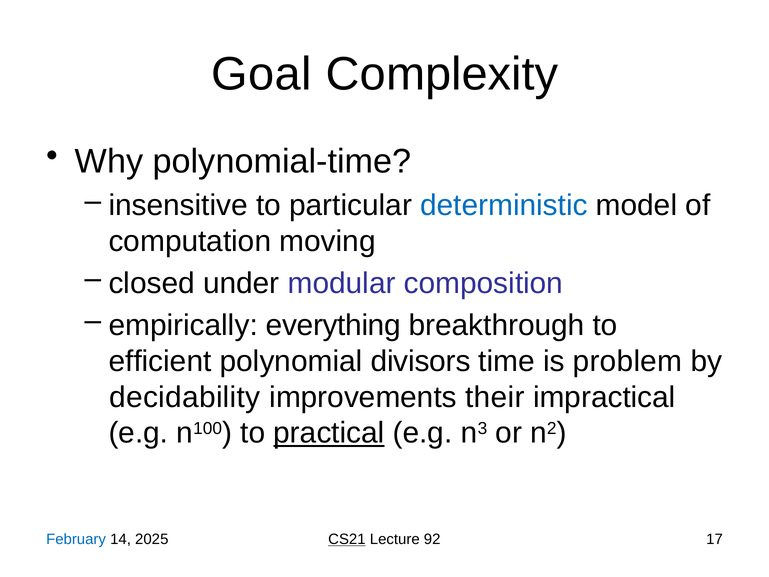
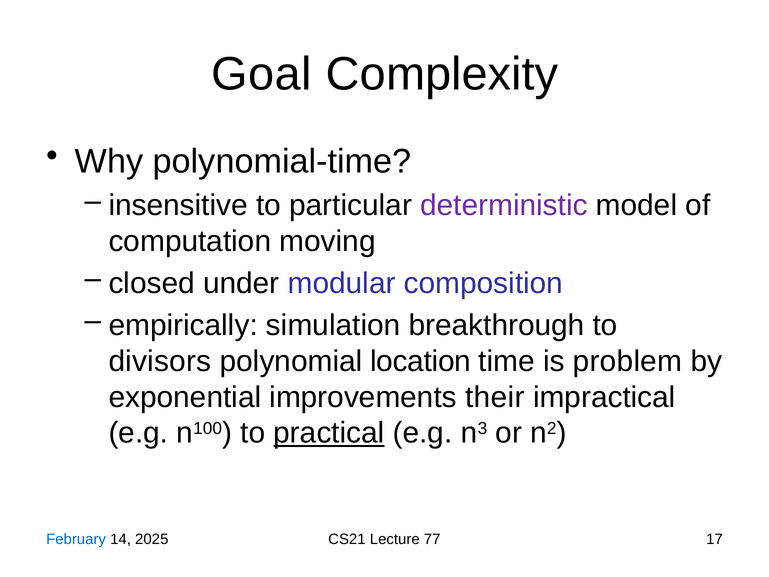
deterministic colour: blue -> purple
everything: everything -> simulation
efficient: efficient -> divisors
divisors: divisors -> location
decidability: decidability -> exponential
CS21 underline: present -> none
92: 92 -> 77
